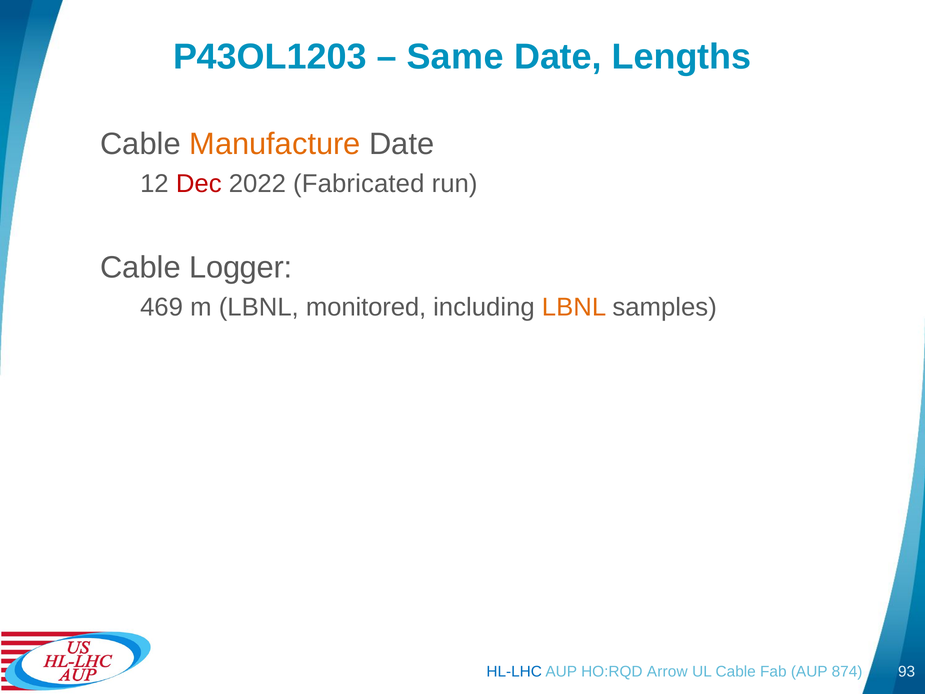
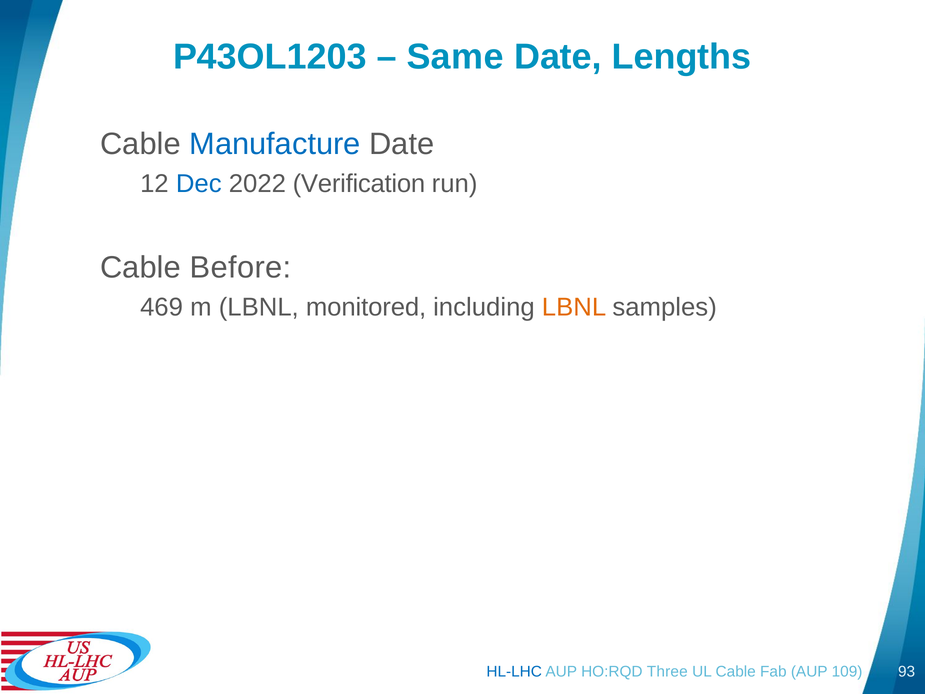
Manufacture colour: orange -> blue
Dec colour: red -> blue
Fabricated: Fabricated -> Verification
Logger: Logger -> Before
Arrow: Arrow -> Three
874: 874 -> 109
